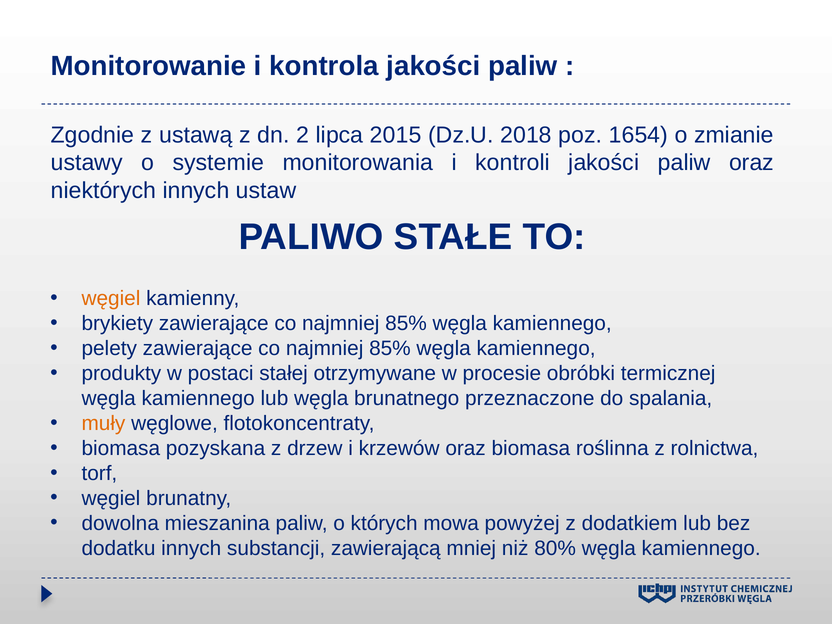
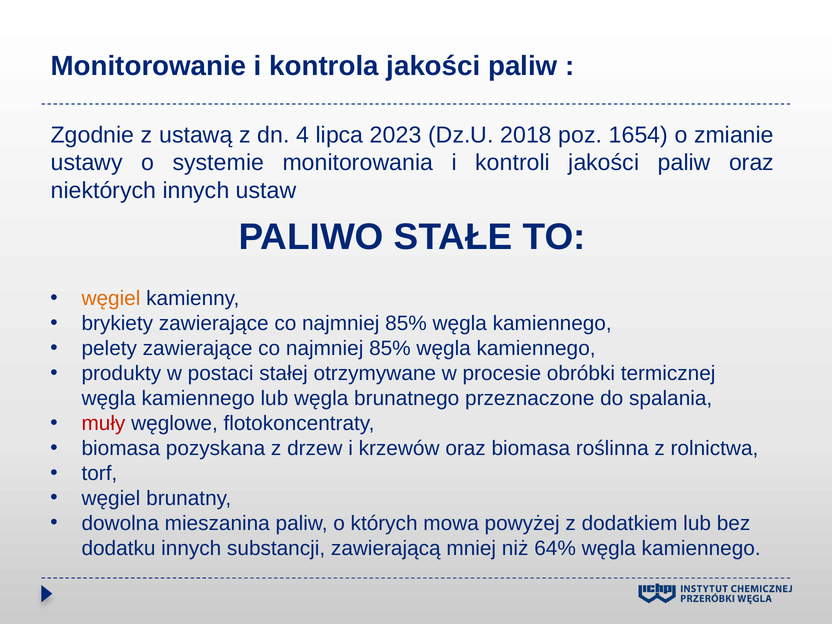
2: 2 -> 4
2015: 2015 -> 2023
muły colour: orange -> red
80%: 80% -> 64%
